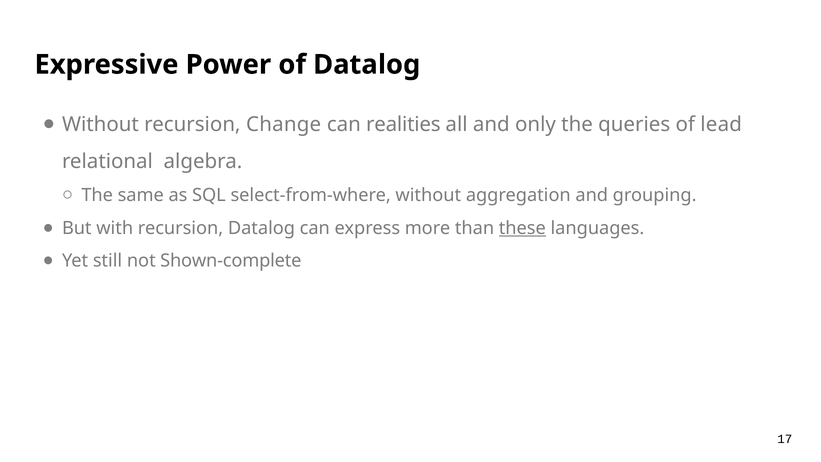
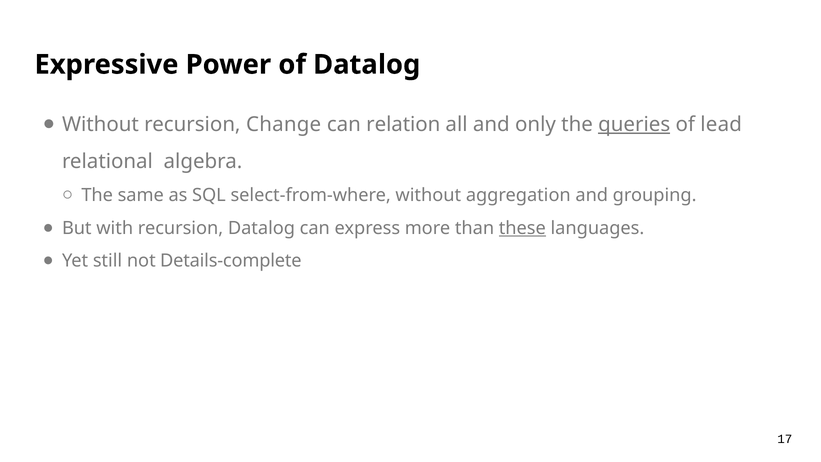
realities: realities -> relation
queries underline: none -> present
Shown-complete: Shown-complete -> Details-complete
